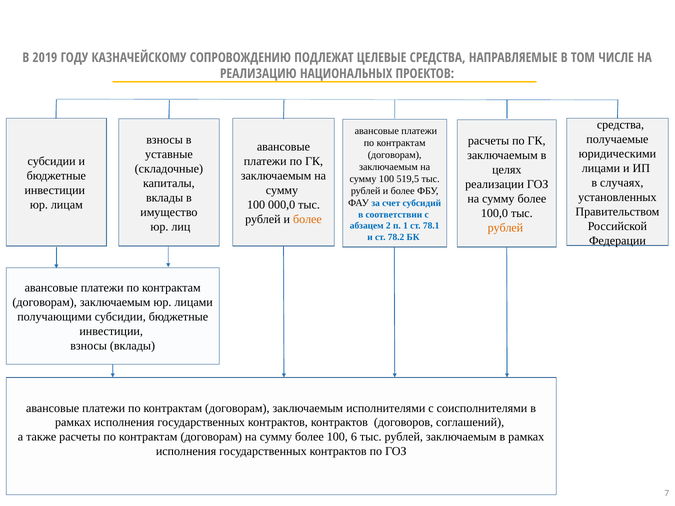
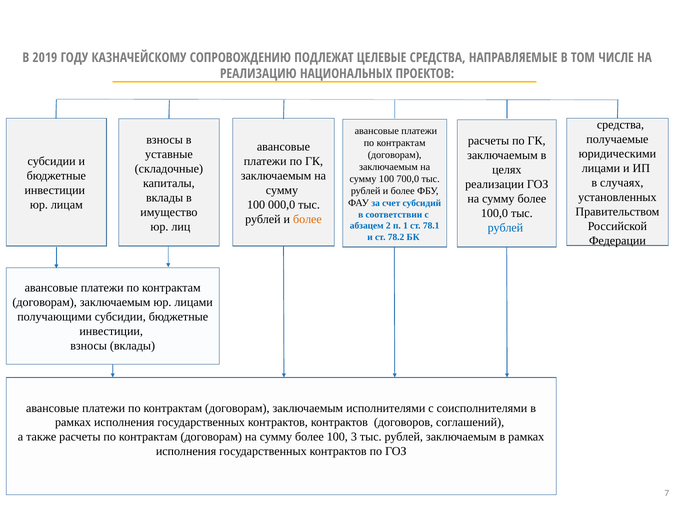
519,5: 519,5 -> 700,0
рублей at (505, 228) colour: orange -> blue
6: 6 -> 3
